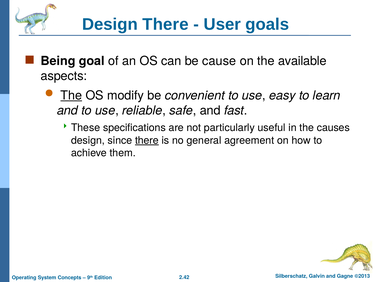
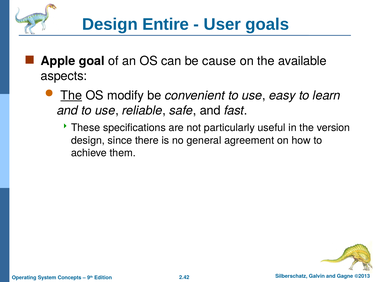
Design There: There -> Entire
Being: Being -> Apple
causes: causes -> version
there at (147, 140) underline: present -> none
